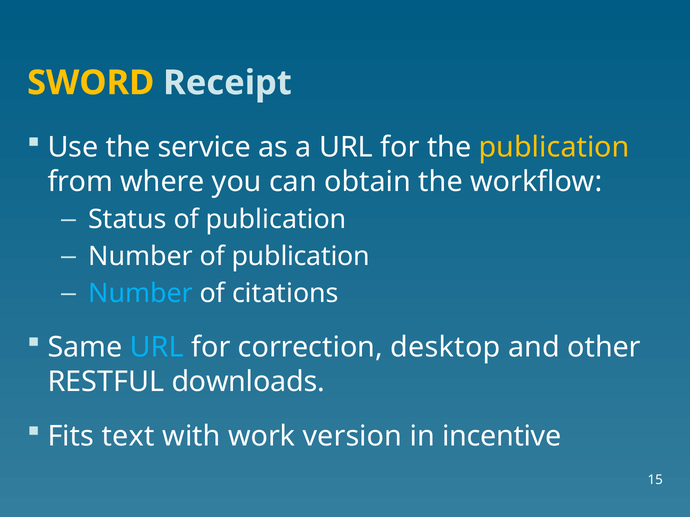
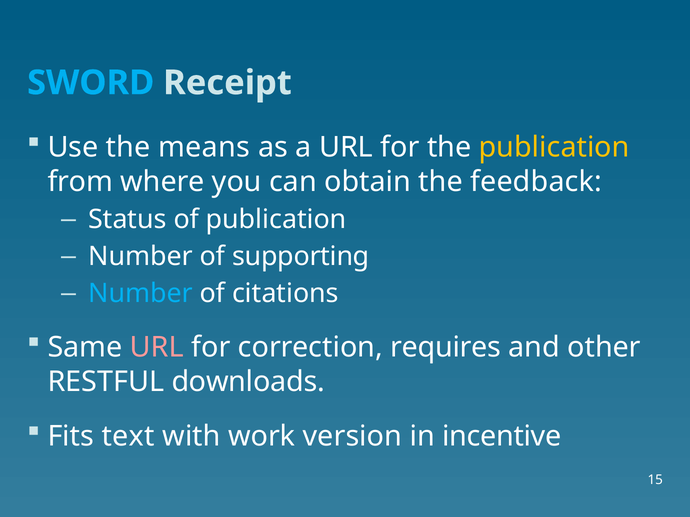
SWORD colour: yellow -> light blue
service: service -> means
workflow: workflow -> feedback
Number of publication: publication -> supporting
URL at (157, 348) colour: light blue -> pink
desktop: desktop -> requires
